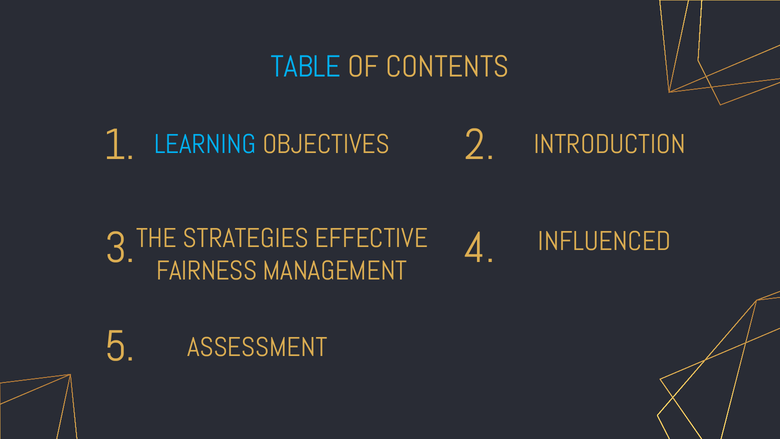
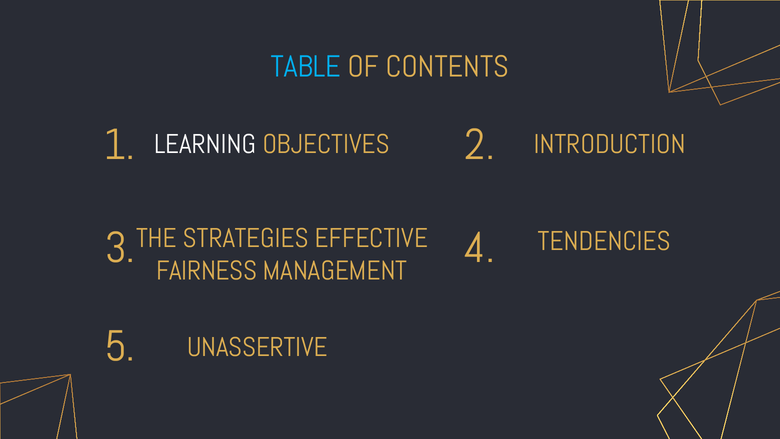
LEARNING colour: light blue -> white
INFLUENCED: INFLUENCED -> TENDENCIES
ASSESSMENT: ASSESSMENT -> UNASSERTIVE
